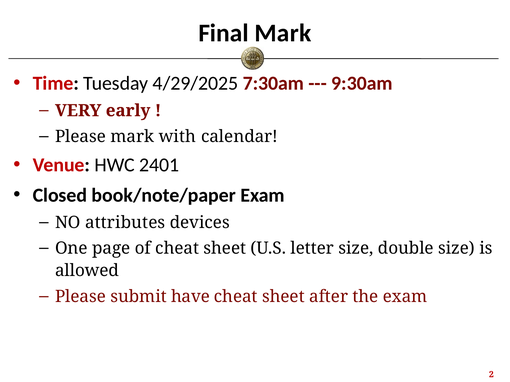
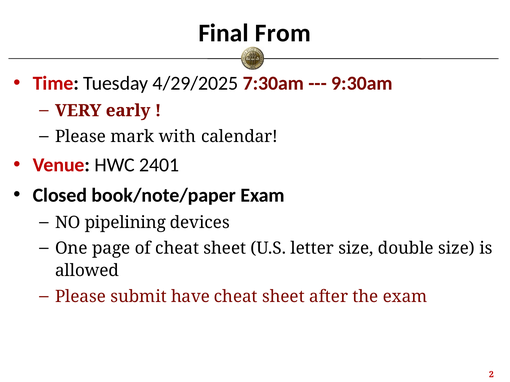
Final Mark: Mark -> From
attributes: attributes -> pipelining
